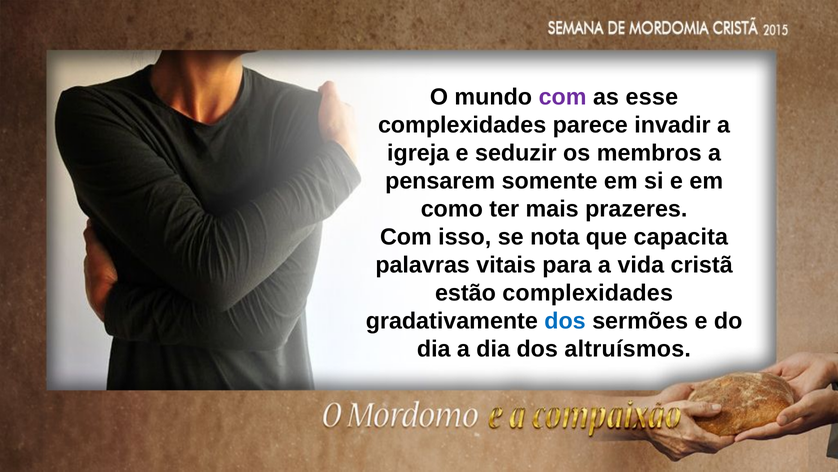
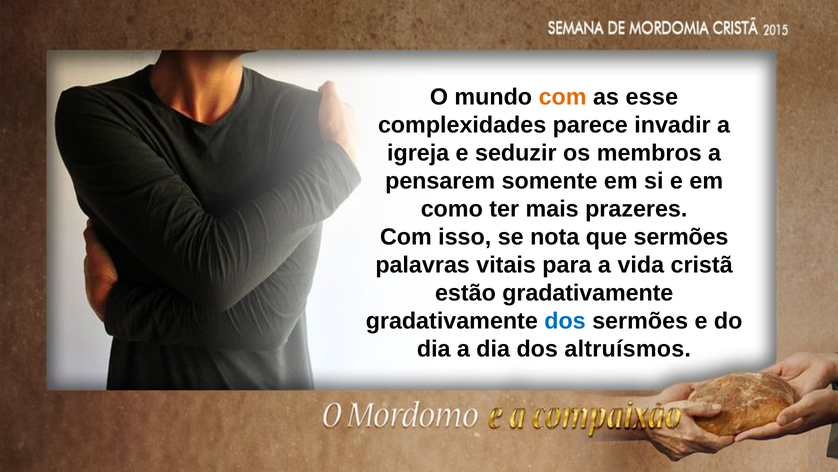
com at (563, 97) colour: purple -> orange
que capacita: capacita -> sermões
estão complexidades: complexidades -> gradativamente
